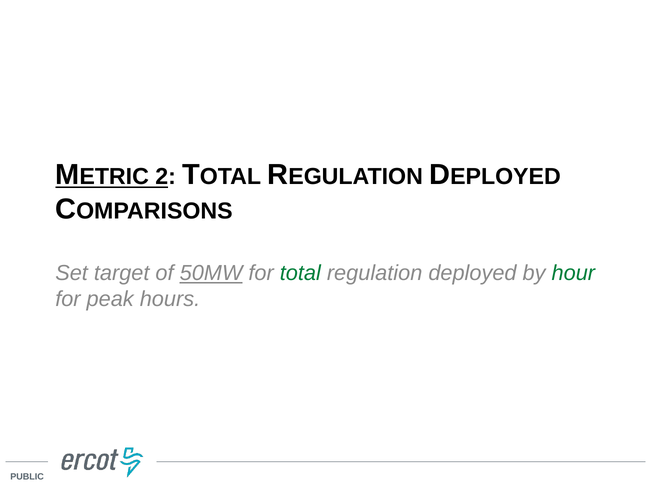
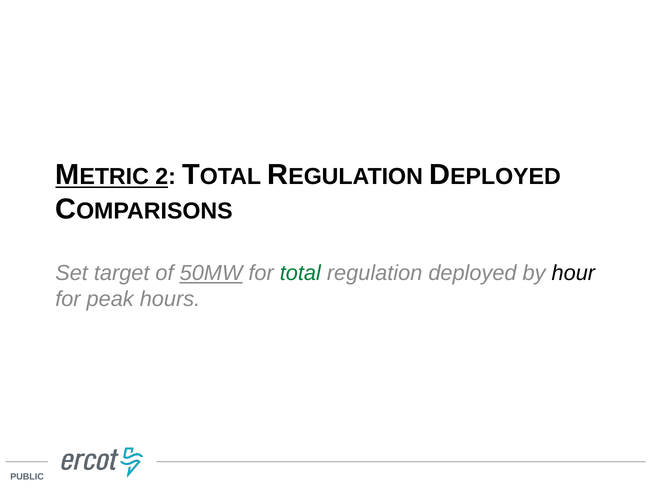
hour colour: green -> black
